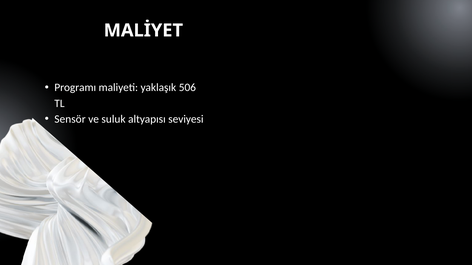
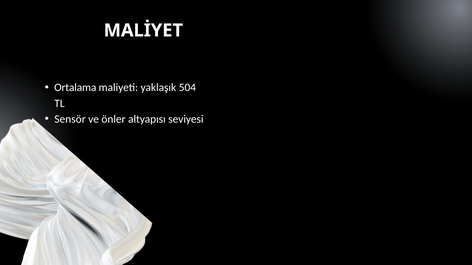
Programı: Programı -> Ortalama
506: 506 -> 504
suluk: suluk -> önler
